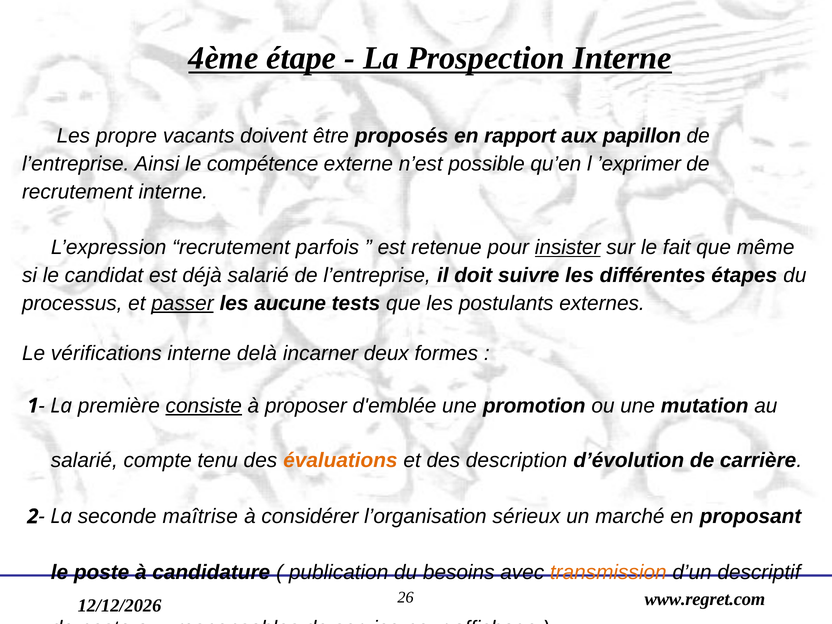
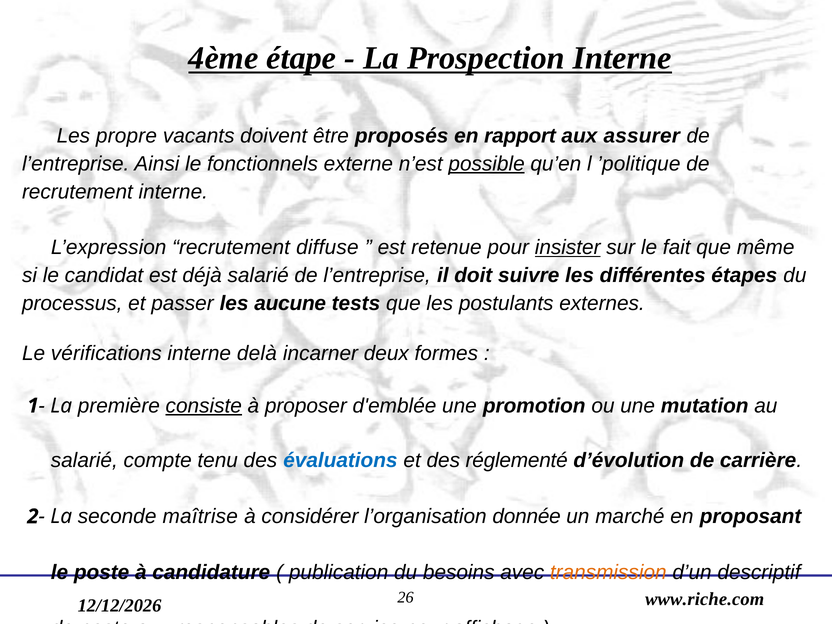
papillon: papillon -> assurer
compétence: compétence -> fonctionnels
possible underline: none -> present
’exprimer: ’exprimer -> ’politique
parfois: parfois -> diffuse
passer underline: present -> none
évaluations colour: orange -> blue
description: description -> réglementé
sérieux: sérieux -> donnée
www.regret.com: www.regret.com -> www.riche.com
